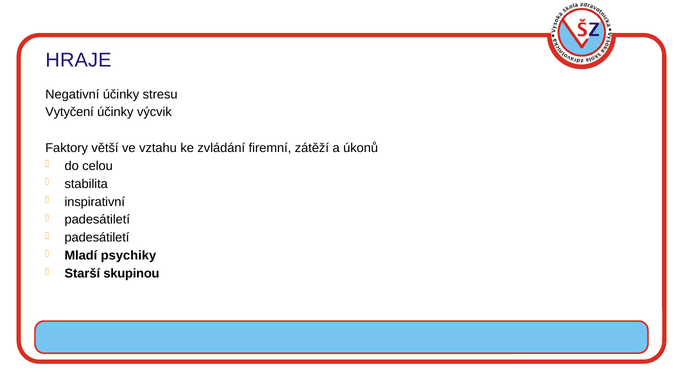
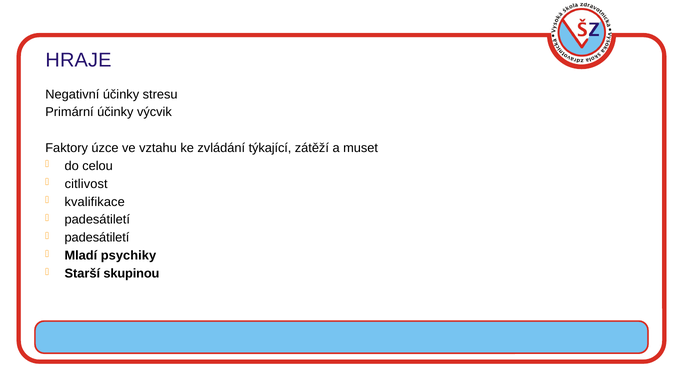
Vytyčení: Vytyčení -> Primární
větší: větší -> úzce
firemní: firemní -> týkající
úkonů: úkonů -> muset
stabilita: stabilita -> citlivost
inspirativní: inspirativní -> kvalifikace
